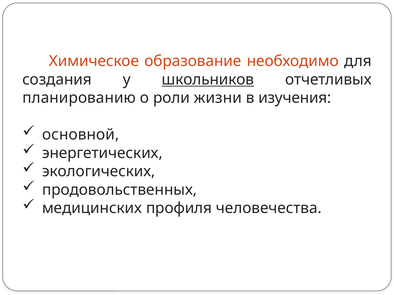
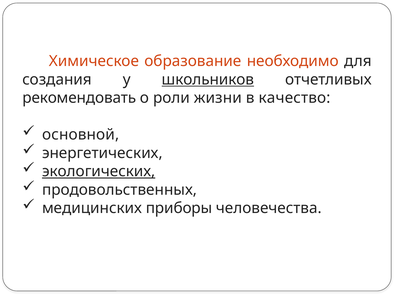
планированию: планированию -> рекомендовать
изучения: изучения -> качество
экологических underline: none -> present
профиля: профиля -> приборы
